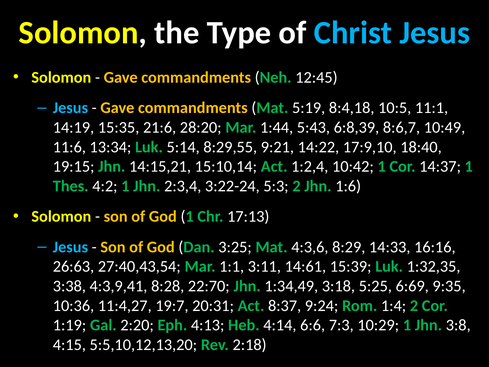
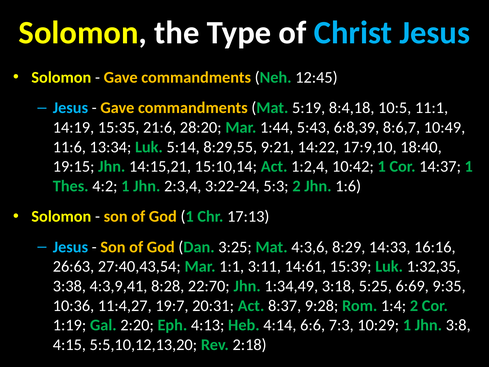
9:24: 9:24 -> 9:28
